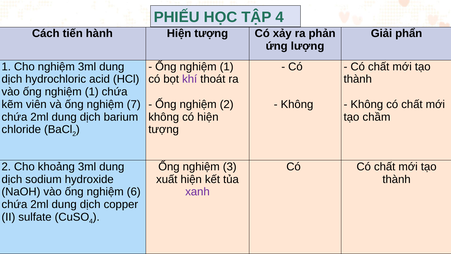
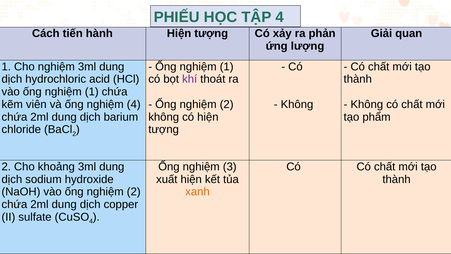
phẩn: phẩn -> quan
nghiệm 7: 7 -> 4
chầm: chầm -> phẩm
vào ống nghiệm 6: 6 -> 2
xanh colour: purple -> orange
